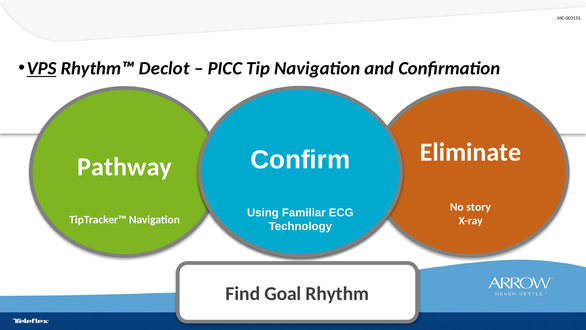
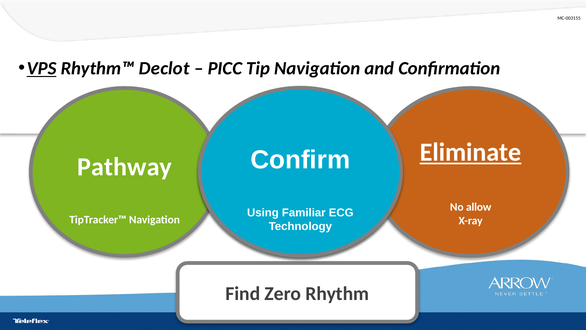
Eliminate underline: none -> present
story: story -> allow
Goal: Goal -> Zero
